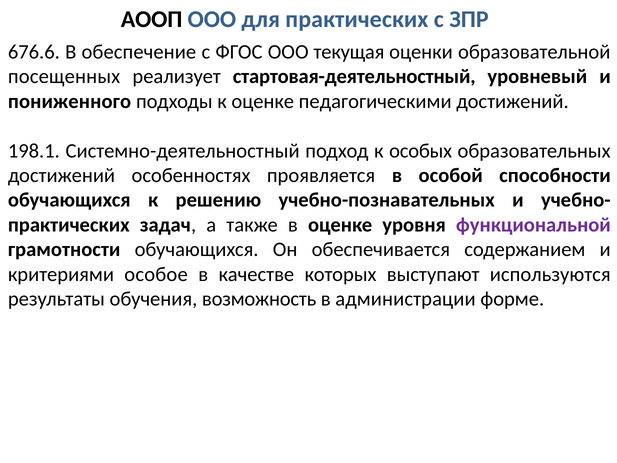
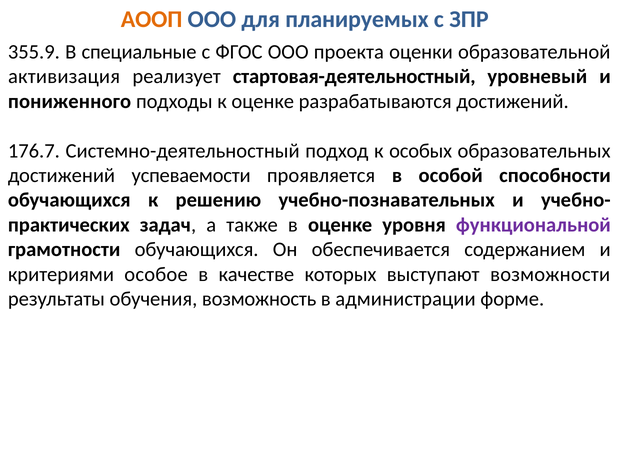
АООП colour: black -> orange
для практических: практических -> планируемых
676.6: 676.6 -> 355.9
обеспечение: обеспечение -> специальные
текущая: текущая -> проекта
посещенных: посещенных -> активизация
педагогическими: педагогическими -> разрабатываются
198.1: 198.1 -> 176.7
особенностях: особенностях -> успеваемости
используются: используются -> возможности
